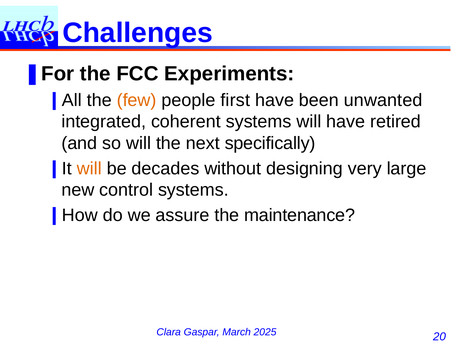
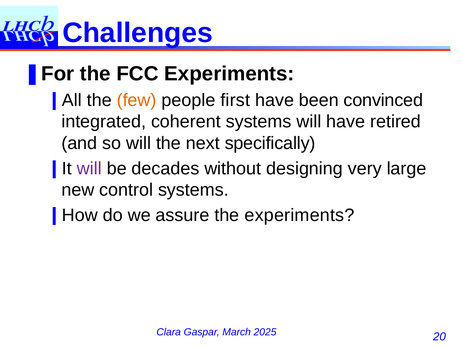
unwanted: unwanted -> convinced
will at (89, 169) colour: orange -> purple
the maintenance: maintenance -> experiments
